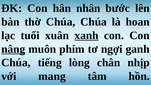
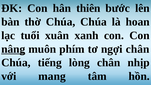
nhân: nhân -> thiên
xanh underline: present -> none
ngợi ganh: ganh -> chân
